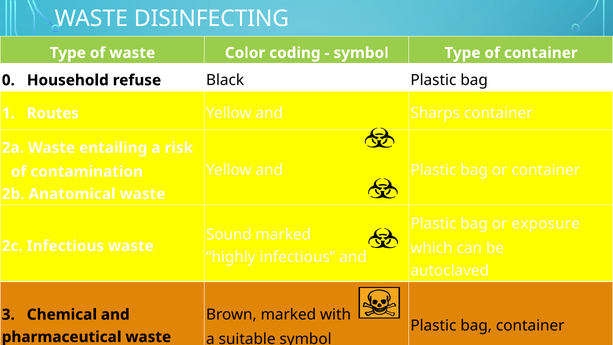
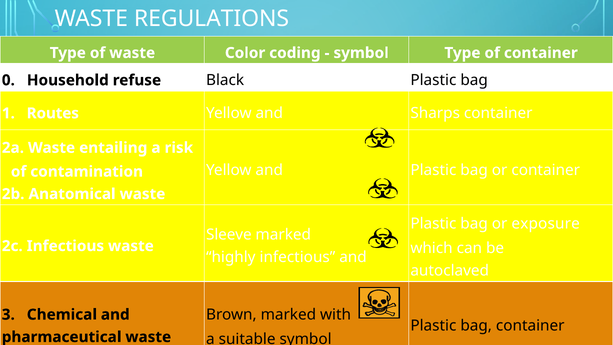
DISINFECTING: DISINFECTING -> REGULATIONS
Sound: Sound -> Sleeve
